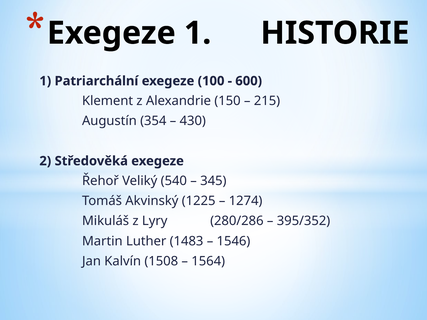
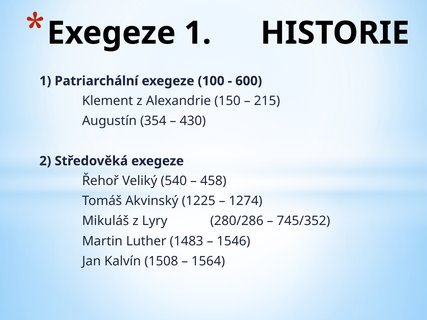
345: 345 -> 458
395/352: 395/352 -> 745/352
